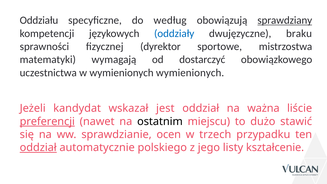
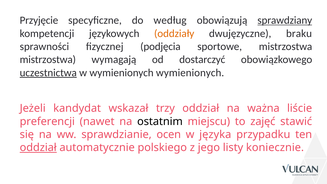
Oddziału: Oddziału -> Przyjęcie
oddziały colour: blue -> orange
dyrektor: dyrektor -> podjęcia
matematyki at (48, 60): matematyki -> mistrzostwa
uczestnictwa underline: none -> present
jest: jest -> trzy
preferencji underline: present -> none
dużo: dużo -> zajęć
trzech: trzech -> języka
kształcenie: kształcenie -> koniecznie
